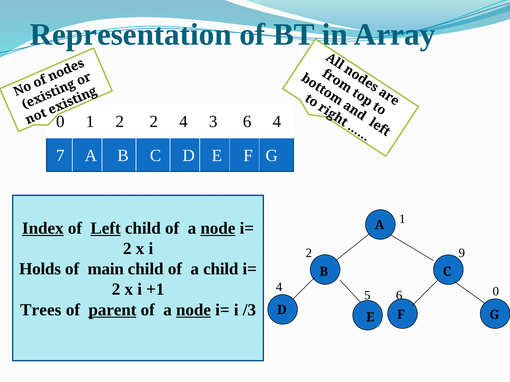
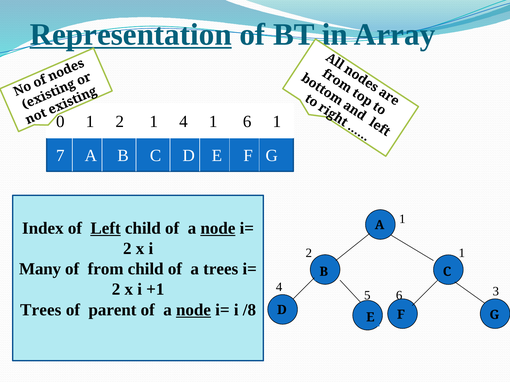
Representation underline: none -> present
2 at (154, 122): 2 -> 1
4 3: 3 -> 1
6 4: 4 -> 1
Index underline: present -> none
9 at (462, 253): 9 -> 1
Holds: Holds -> Many
main: main -> from
a child: child -> trees
6 0: 0 -> 3
parent underline: present -> none
/3: /3 -> /8
